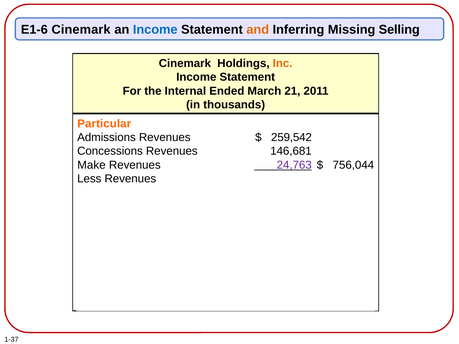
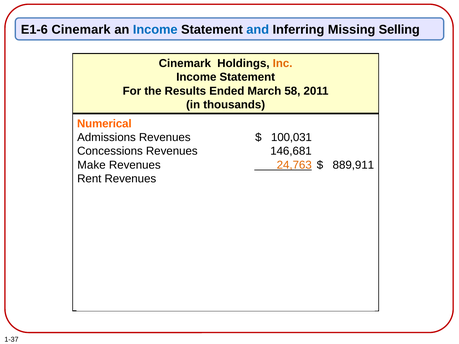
and at (258, 30) colour: orange -> blue
Internal: Internal -> Results
21: 21 -> 58
Particular: Particular -> Numerical
259,542: 259,542 -> 100,031
24,763 colour: purple -> orange
756,044: 756,044 -> 889,911
Less at (89, 179): Less -> Rent
